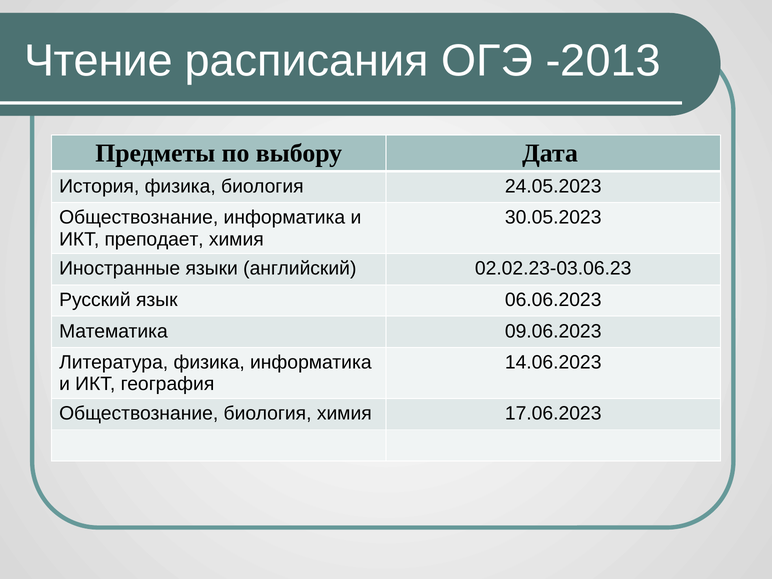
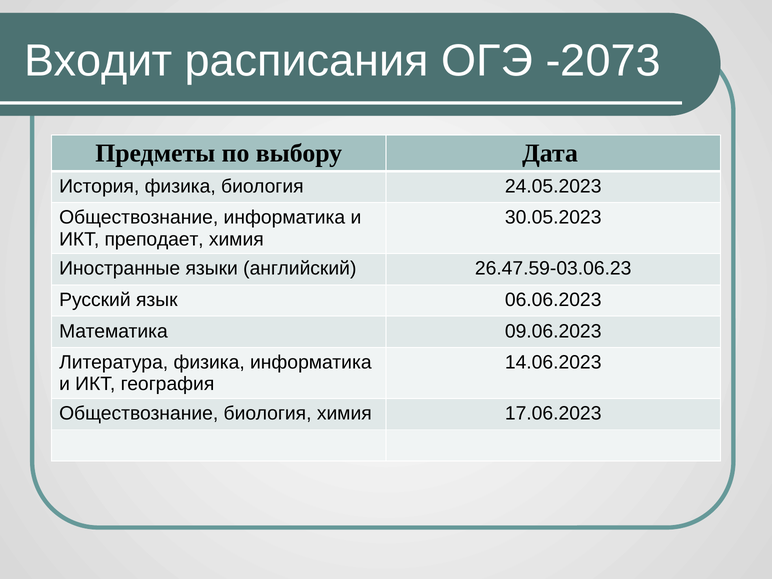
Чтение: Чтение -> Входит
-2013: -2013 -> -2073
02.02.23-03.06.23: 02.02.23-03.06.23 -> 26.47.59-03.06.23
